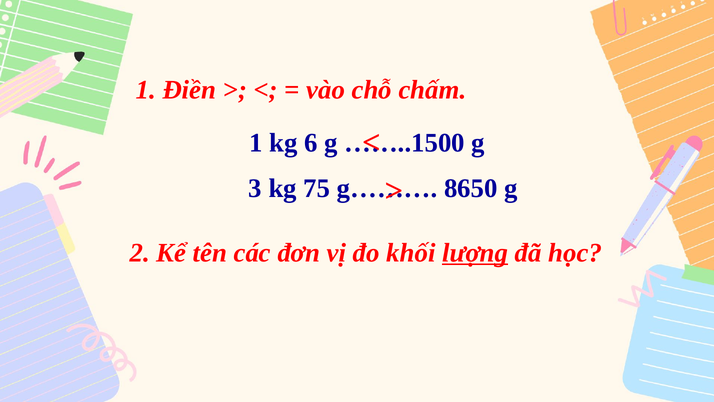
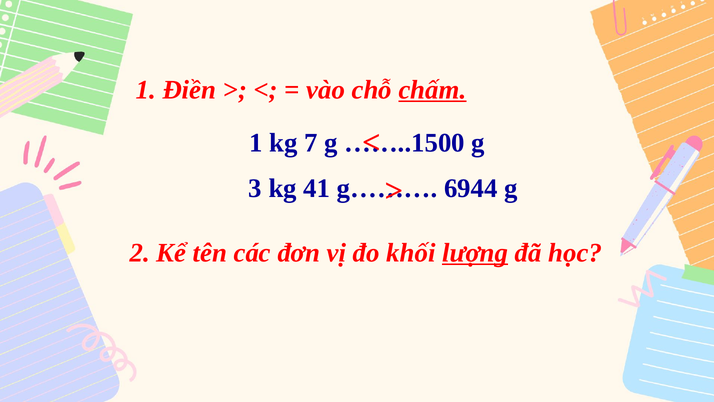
chấm underline: none -> present
6: 6 -> 7
75: 75 -> 41
8650: 8650 -> 6944
